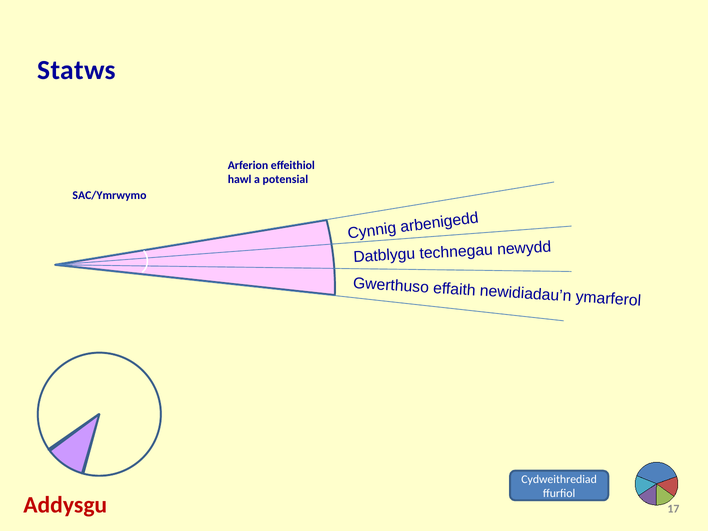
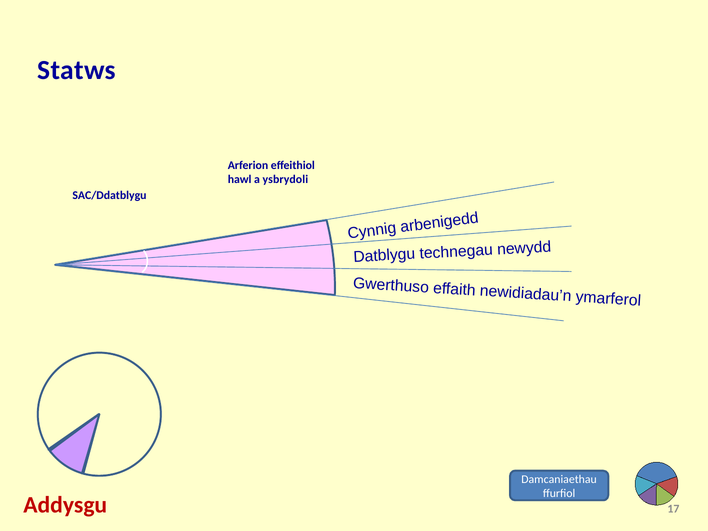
potensial: potensial -> ysbrydoli
SAC/Ymrwymo: SAC/Ymrwymo -> SAC/Ddatblygu
Cydweithrediad: Cydweithrediad -> Damcaniaethau
